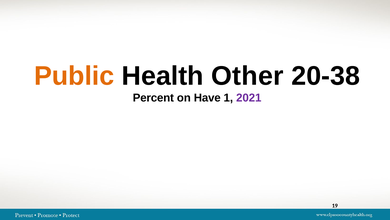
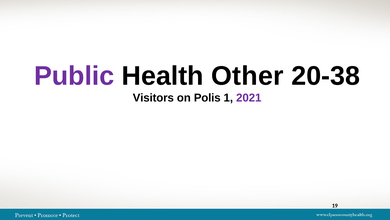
Public colour: orange -> purple
Percent: Percent -> Visitors
Have: Have -> Polis
